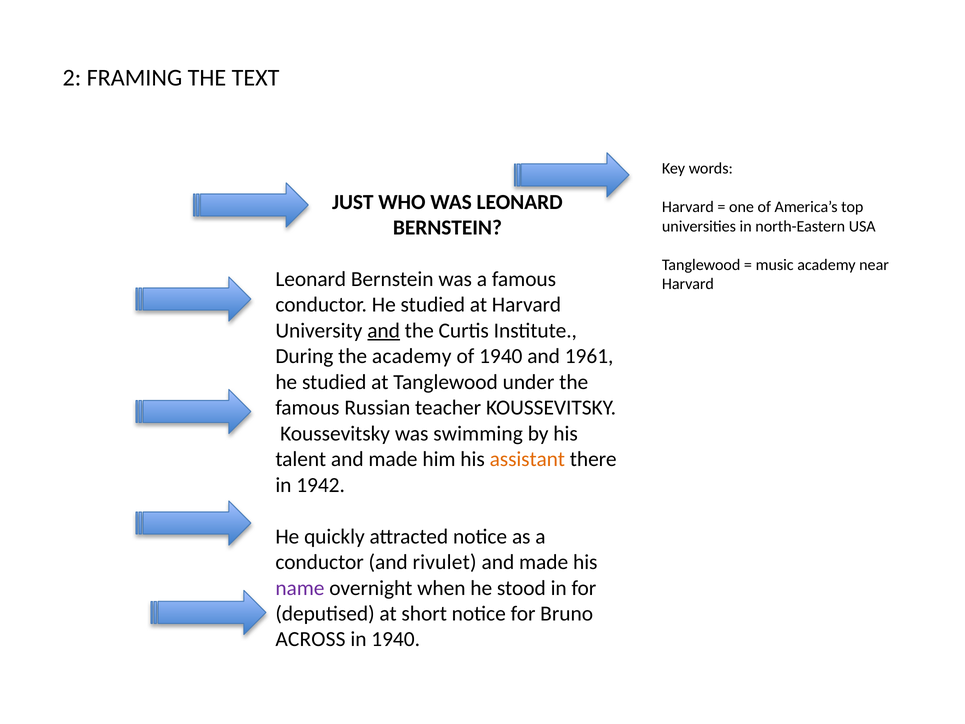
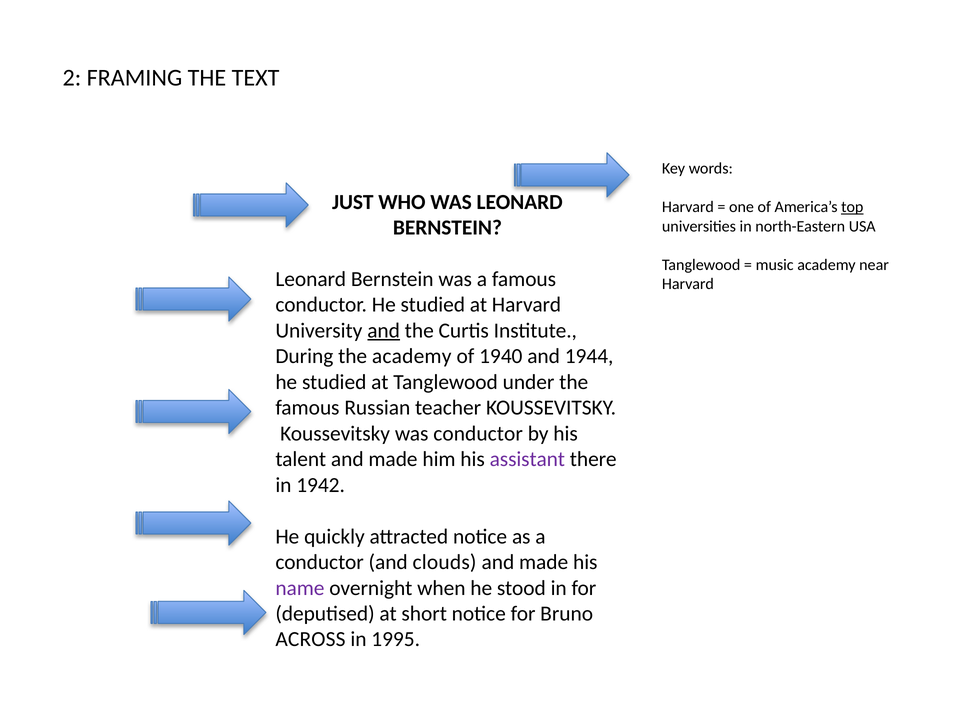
top underline: none -> present
1961: 1961 -> 1944
was swimming: swimming -> conductor
assistant colour: orange -> purple
rivulet: rivulet -> clouds
in 1940: 1940 -> 1995
